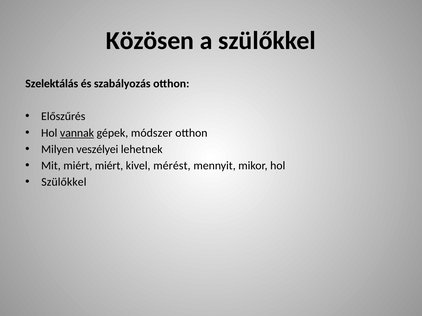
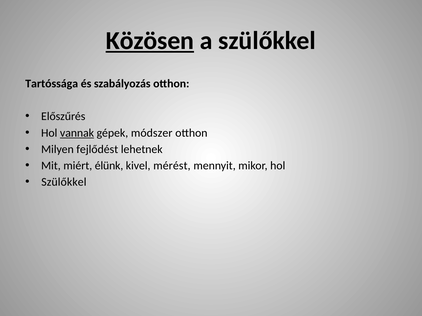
Közösen underline: none -> present
Szelektálás: Szelektálás -> Tartóssága
veszélyei: veszélyei -> fejlődést
miért miért: miért -> élünk
